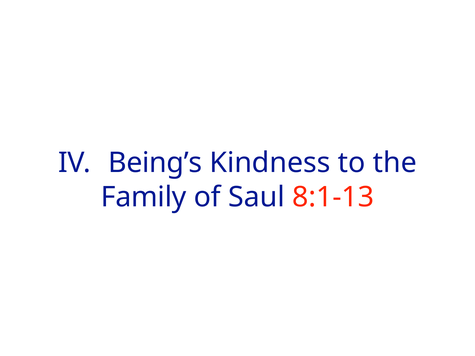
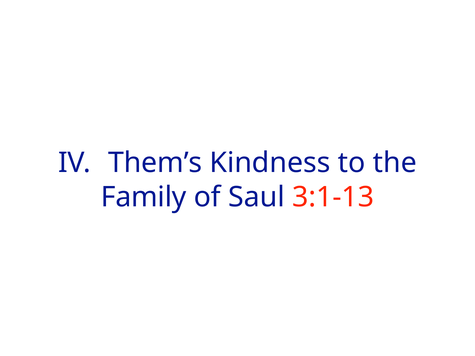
Being’s: Being’s -> Them’s
8:1-13: 8:1-13 -> 3:1-13
